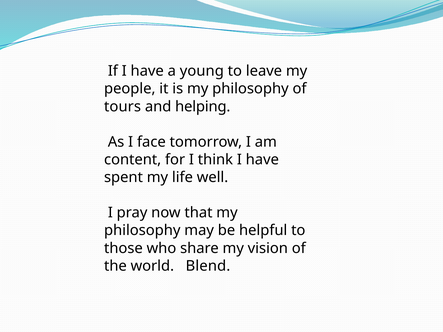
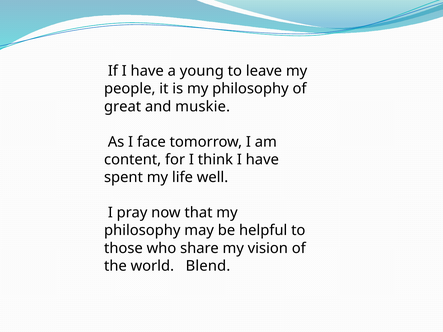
tours: tours -> great
helping: helping -> muskie
